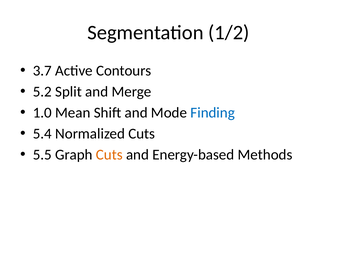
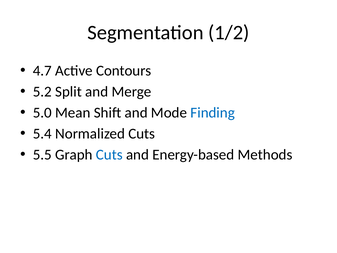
3.7: 3.7 -> 4.7
1.0: 1.0 -> 5.0
Cuts at (109, 155) colour: orange -> blue
